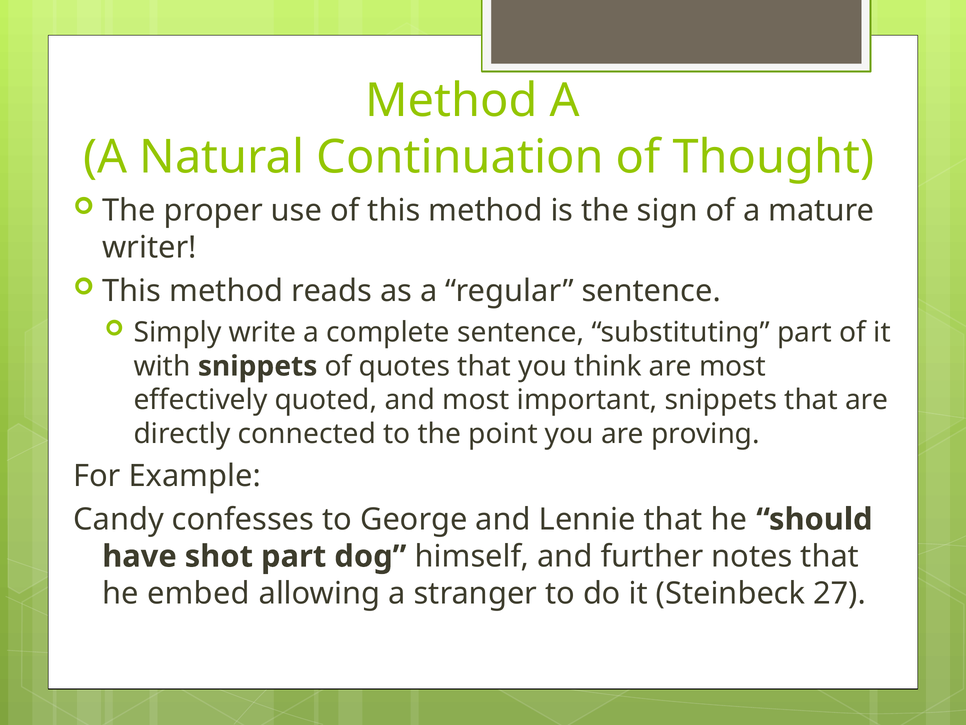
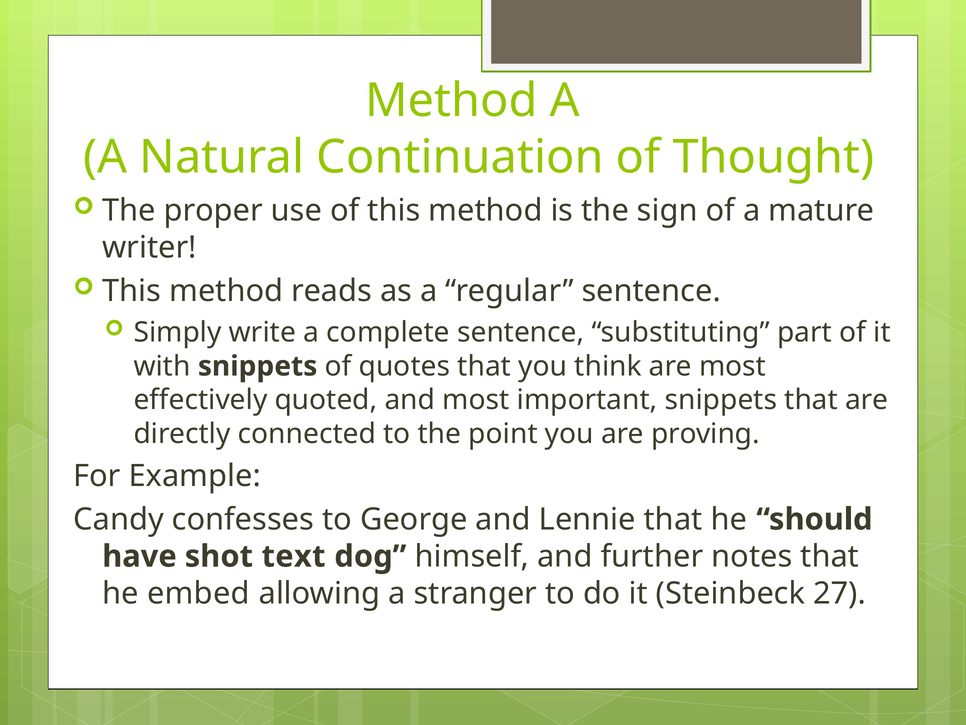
shot part: part -> text
